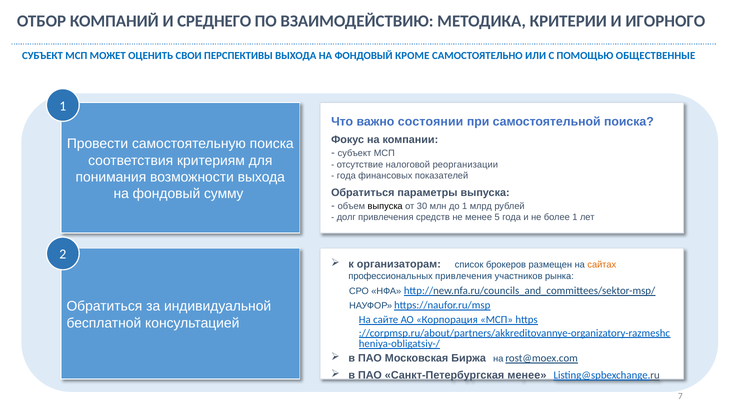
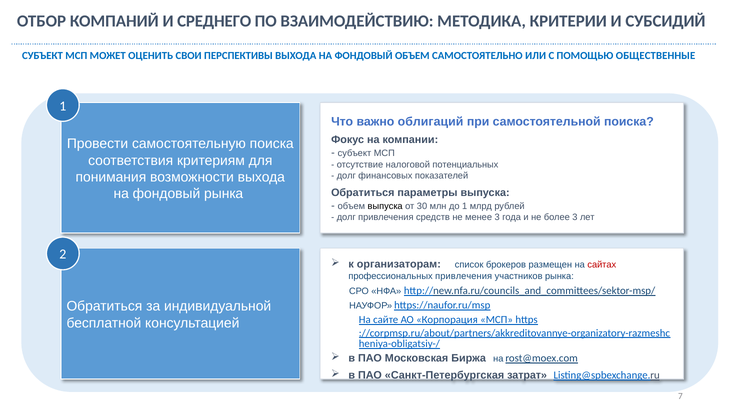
ИГОРНОГО: ИГОРНОГО -> СУБСИДИЙ
ФОНДОВЫЙ КРОМЕ: КРОМЕ -> ОБЪЕМ
состоянии: состоянии -> облигаций
реорганизации: реорганизации -> потенциальных
года at (346, 176): года -> долг
фондовый сумму: сумму -> рынка
менее 5: 5 -> 3
более 1: 1 -> 3
сайтах colour: orange -> red
Санкт-Петербургская менее: менее -> затрат
